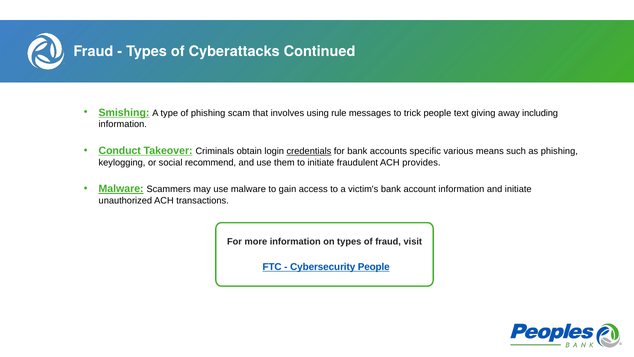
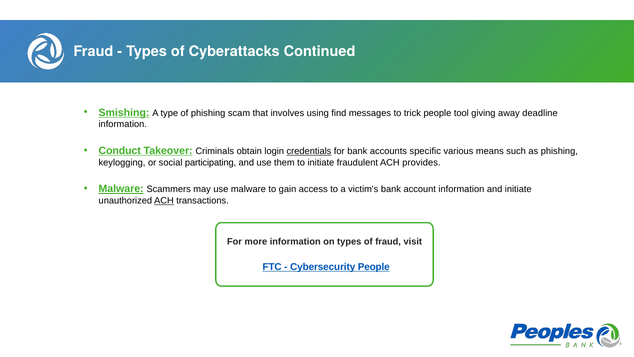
rule: rule -> find
text: text -> tool
including: including -> deadline
recommend: recommend -> participating
ACH at (164, 200) underline: none -> present
